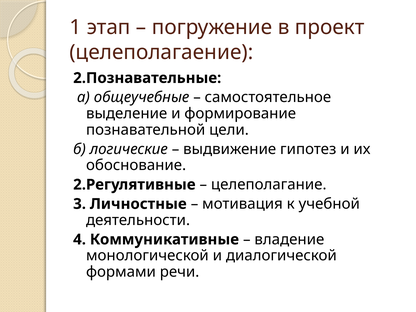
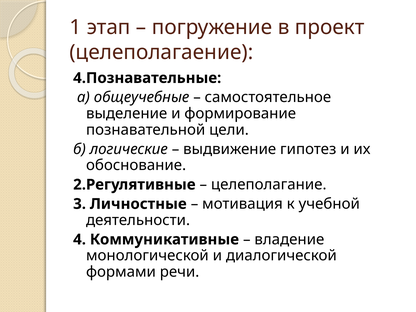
2.Познавательные: 2.Познавательные -> 4.Познавательные
